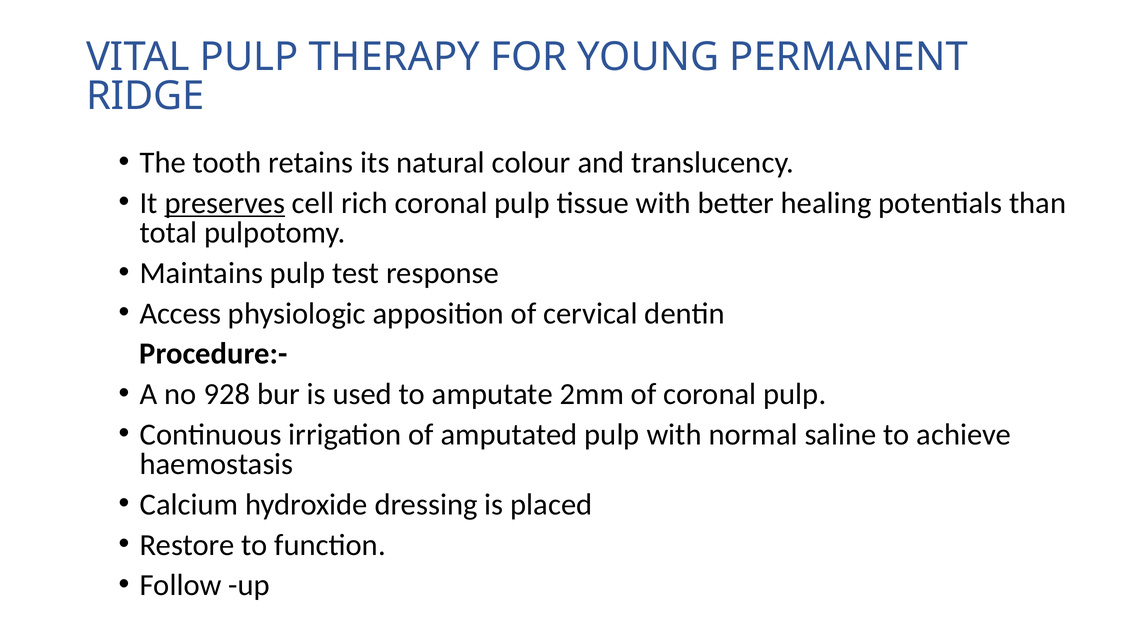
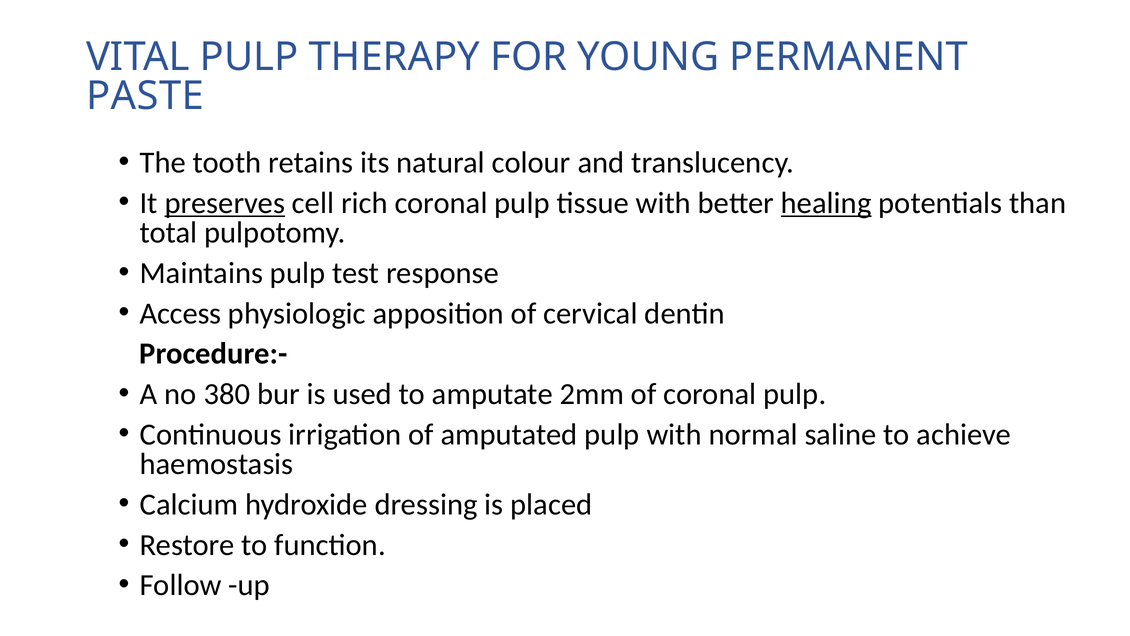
RIDGE: RIDGE -> PASTE
healing underline: none -> present
928: 928 -> 380
